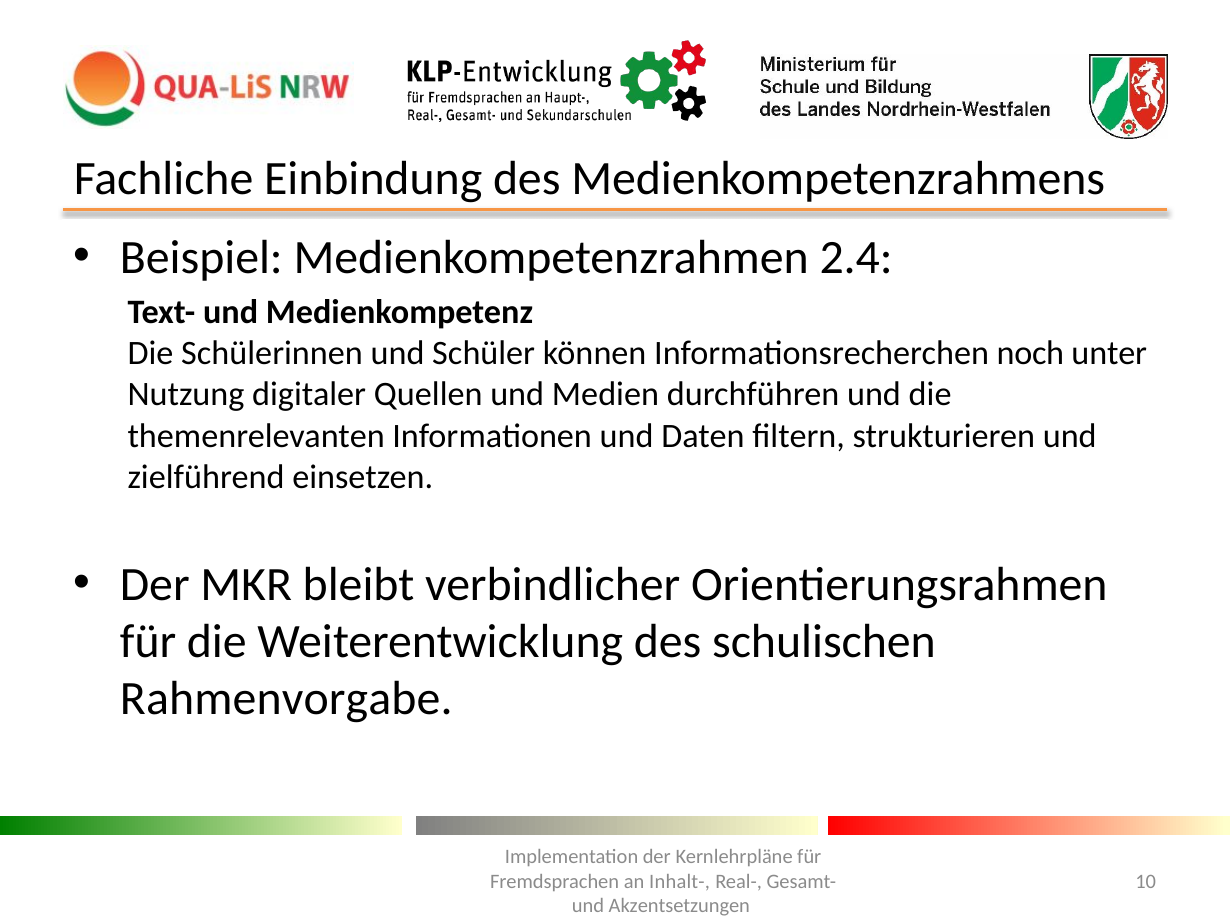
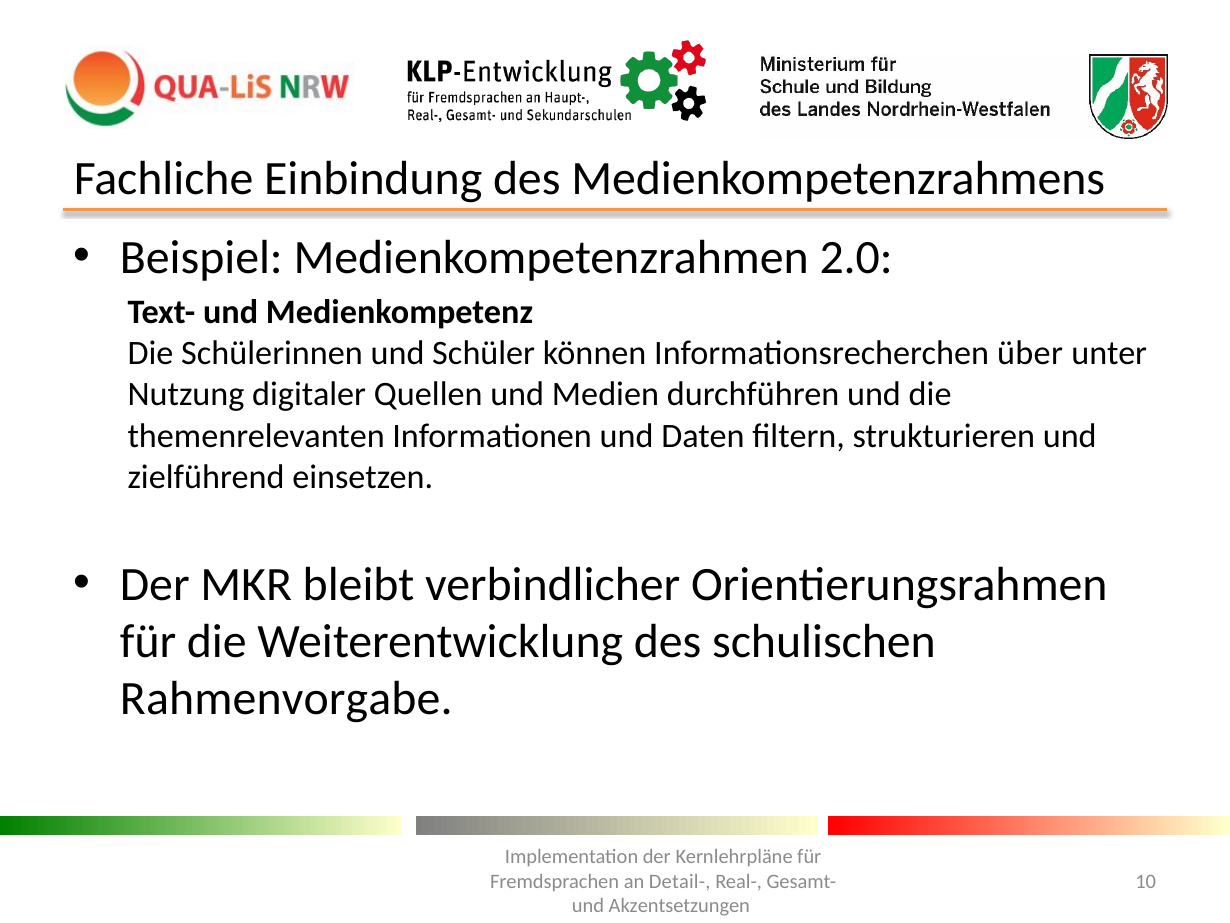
2.4: 2.4 -> 2.0
noch: noch -> über
Inhalt-: Inhalt- -> Detail-
